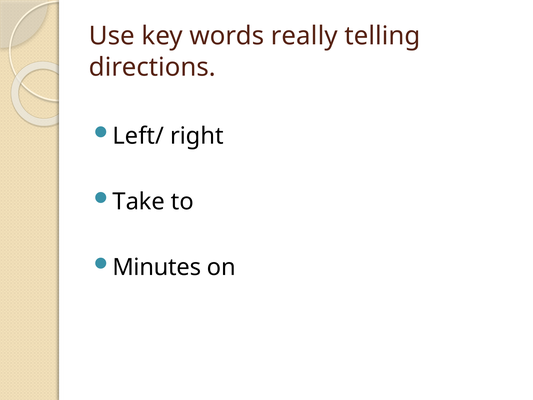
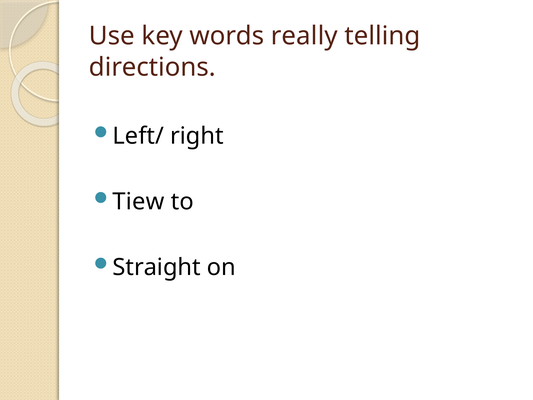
Take: Take -> Tiew
Minutes: Minutes -> Straight
